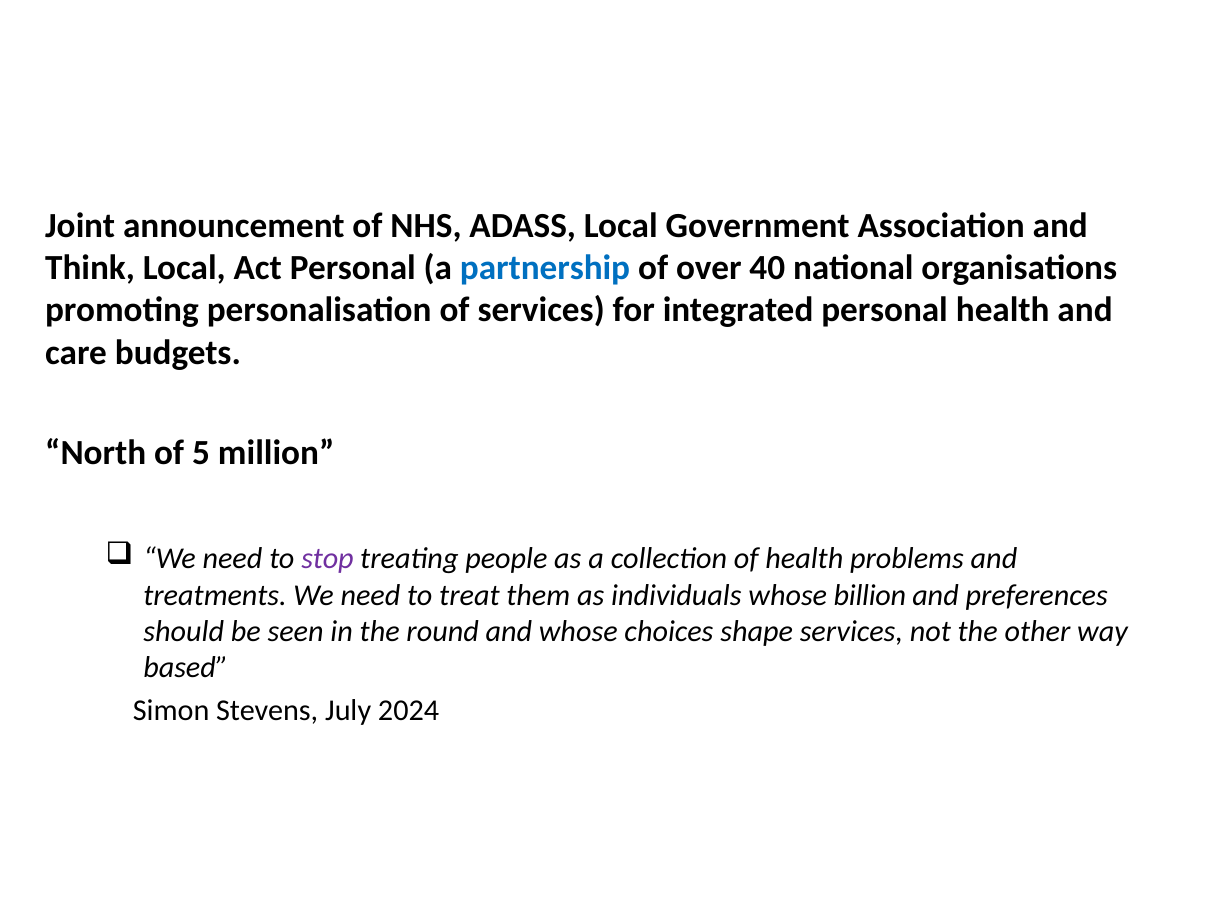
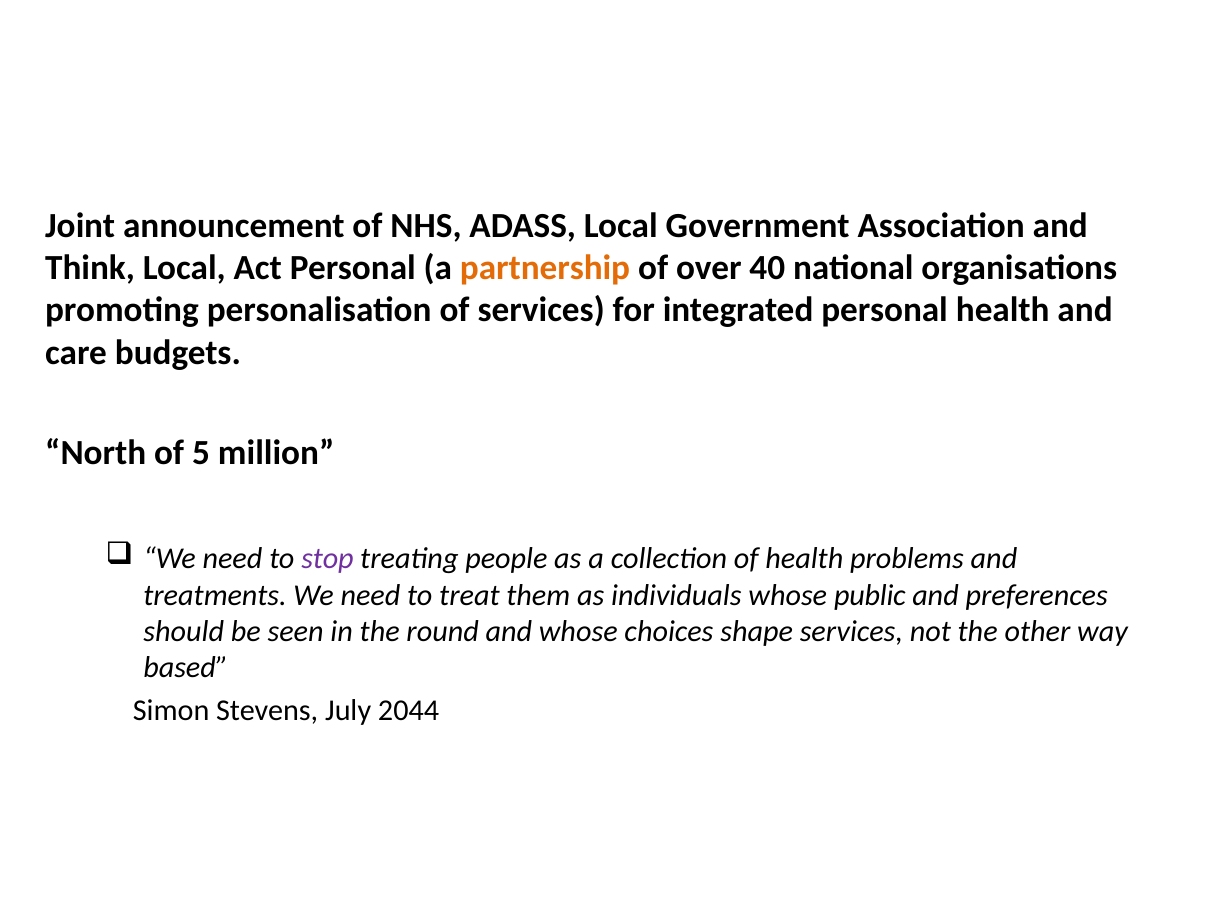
partnership colour: blue -> orange
billion: billion -> public
2024: 2024 -> 2044
